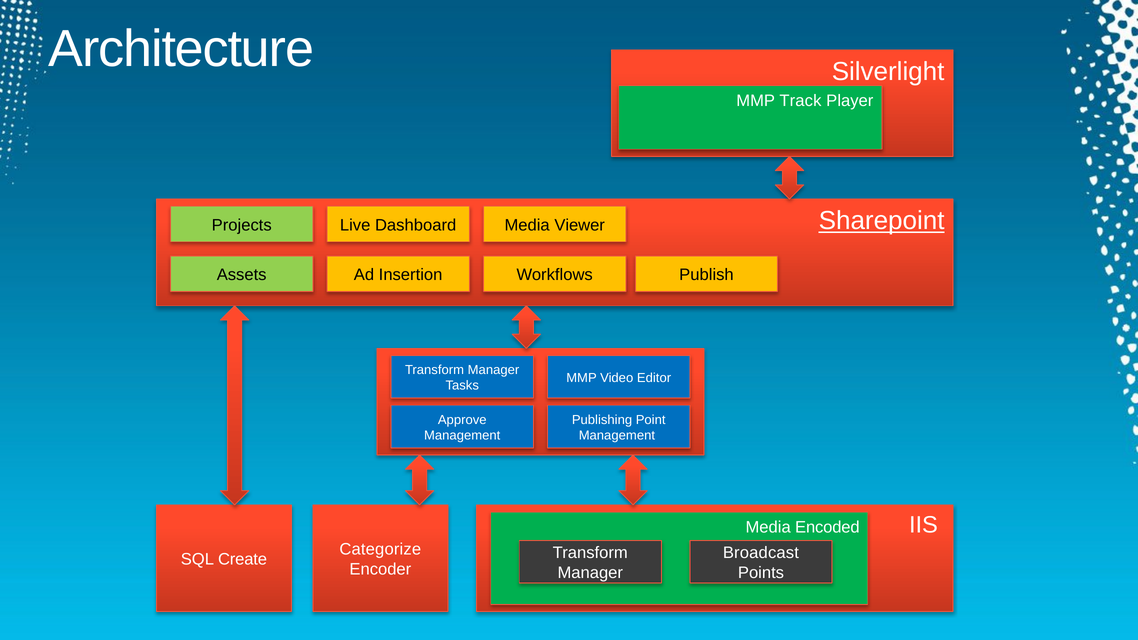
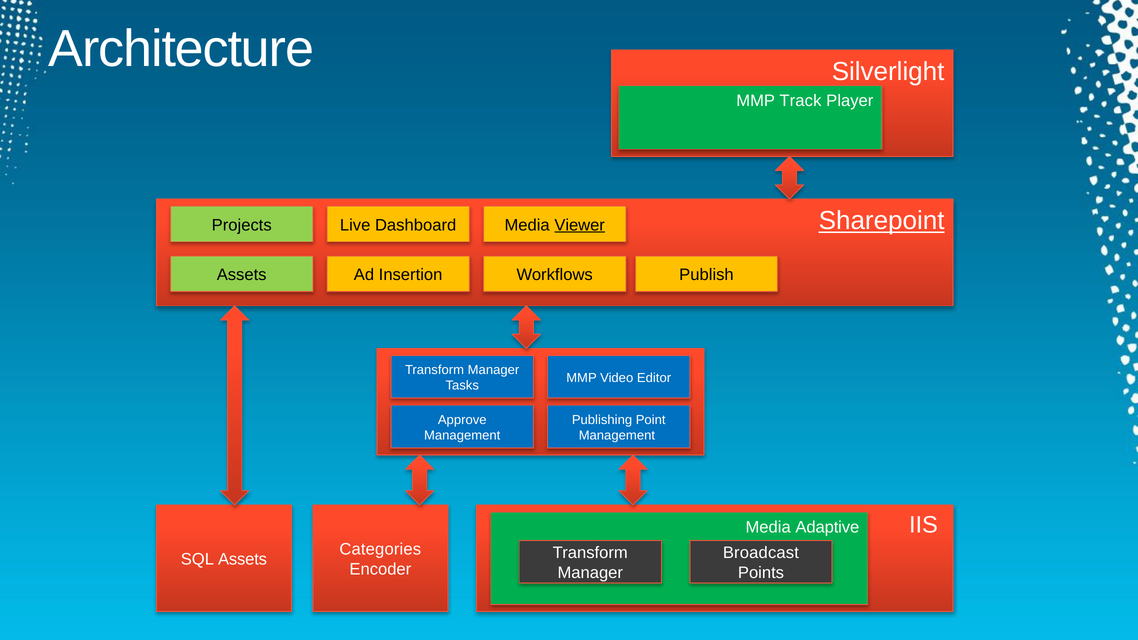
Viewer underline: none -> present
Encoded: Encoded -> Adaptive
Categorize: Categorize -> Categories
SQL Create: Create -> Assets
